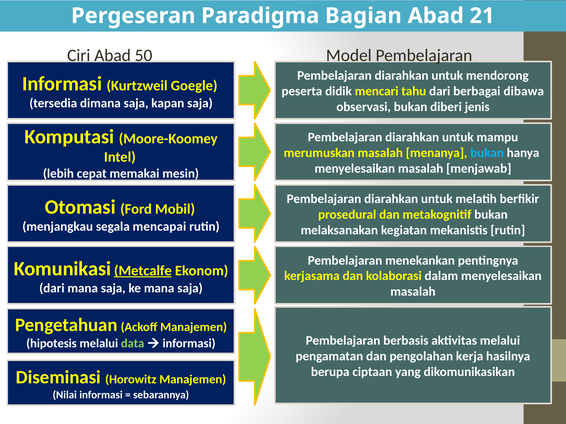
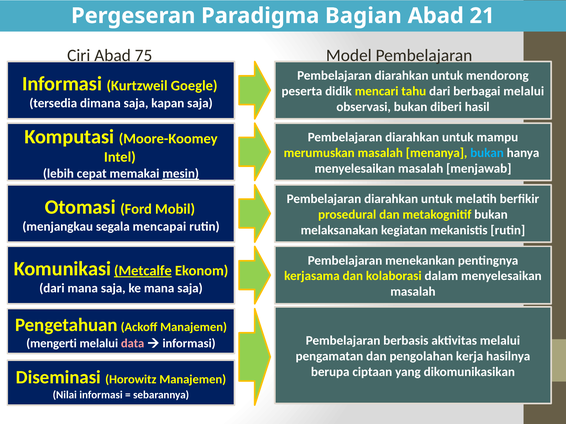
50: 50 -> 75
berbagai dibawa: dibawa -> melalui
jenis: jenis -> hasil
mesin underline: none -> present
hipotesis: hipotesis -> mengerti
data colour: light green -> pink
